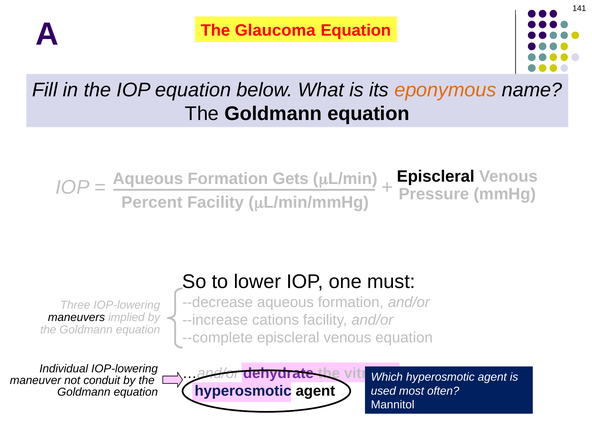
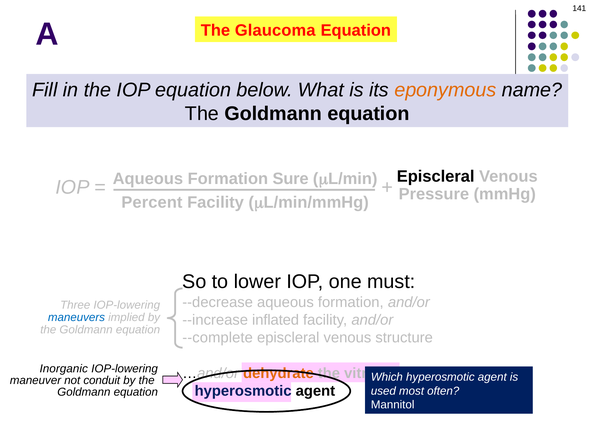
Gets: Gets -> Sure
maneuvers colour: black -> blue
cations: cations -> inflated
venous equation: equation -> structure
Individual: Individual -> Inorganic
dehydrate colour: purple -> orange
